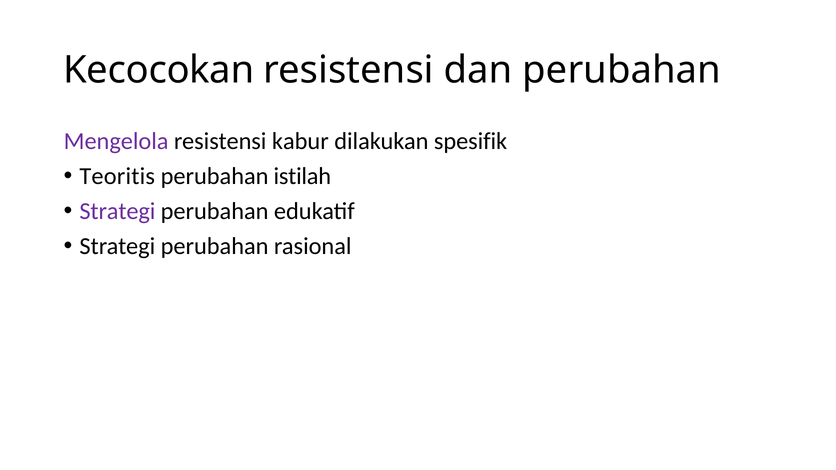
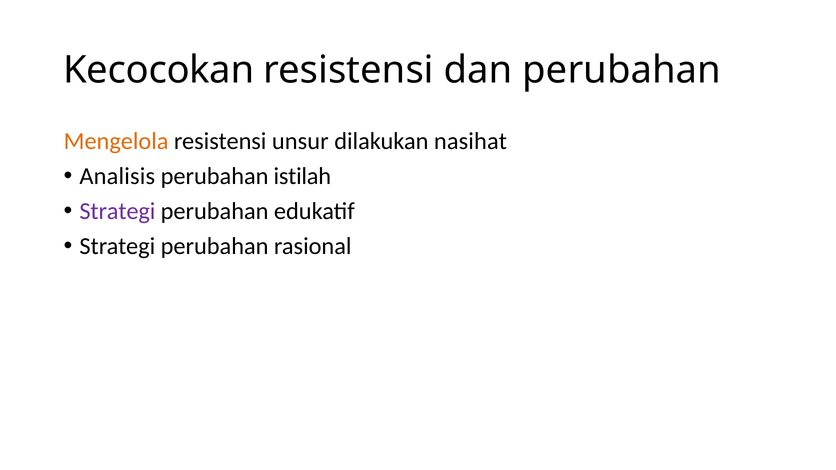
Mengelola colour: purple -> orange
kabur: kabur -> unsur
spesifik: spesifik -> nasihat
Teoritis: Teoritis -> Analisis
